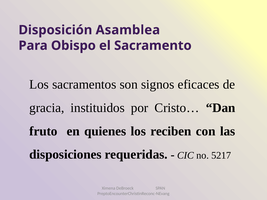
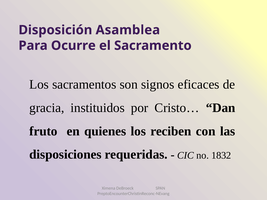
Obispo: Obispo -> Ocurre
5217: 5217 -> 1832
